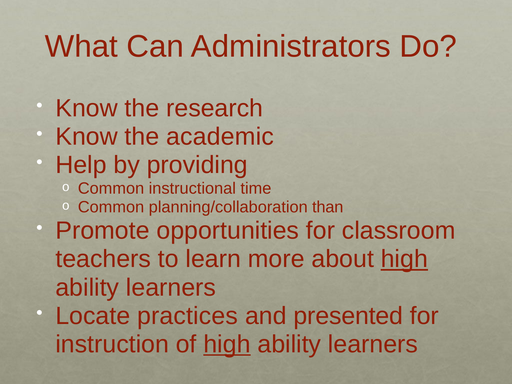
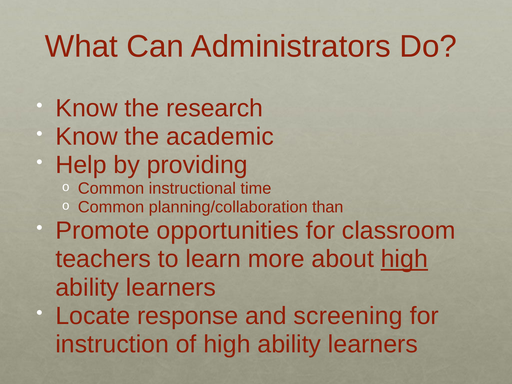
practices: practices -> response
presented: presented -> screening
high at (227, 344) underline: present -> none
